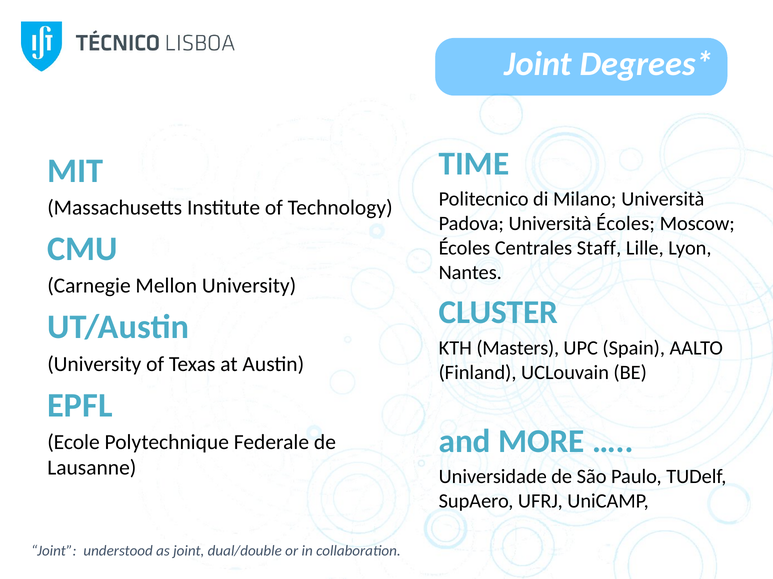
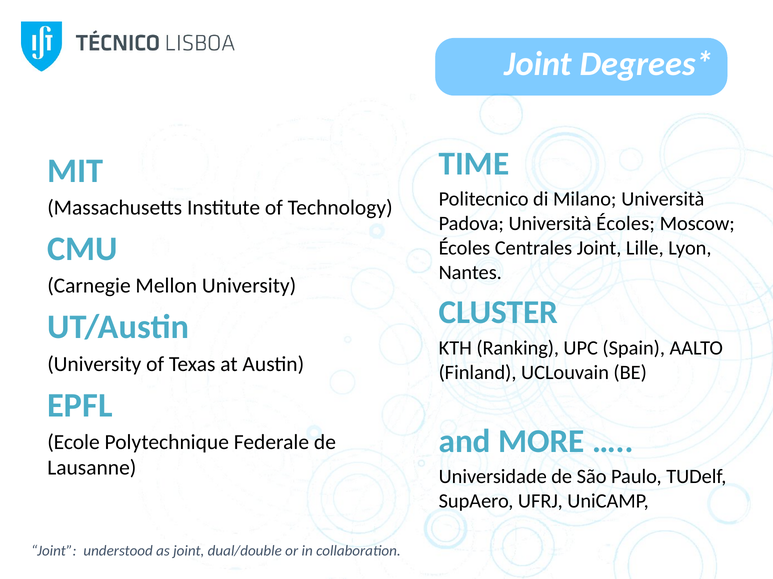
Centrales Staff: Staff -> Joint
Masters: Masters -> Ranking
